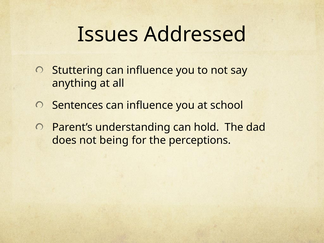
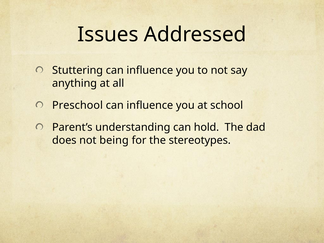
Sentences: Sentences -> Preschool
perceptions: perceptions -> stereotypes
